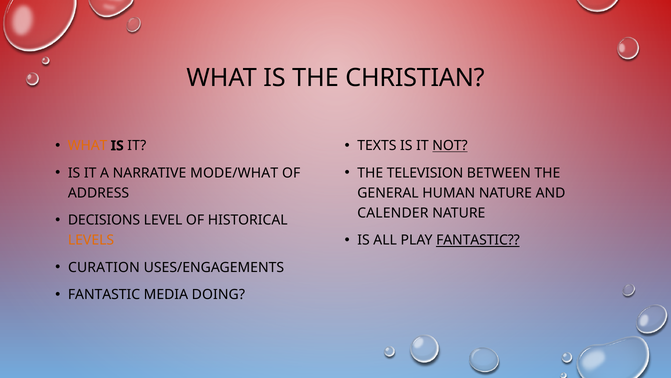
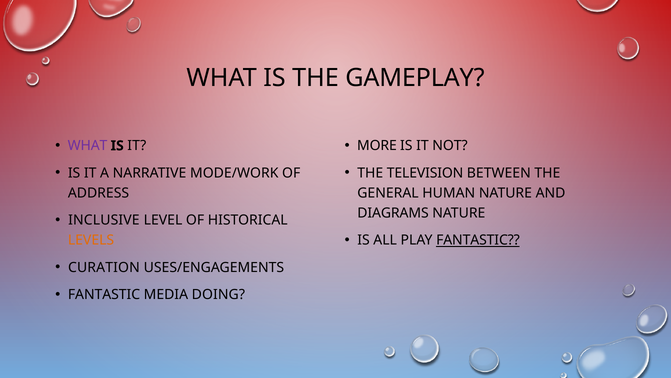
CHRISTIAN: CHRISTIAN -> GAMEPLAY
WHAT at (88, 146) colour: orange -> purple
TEXTS: TEXTS -> MORE
NOT underline: present -> none
MODE/WHAT: MODE/WHAT -> MODE/WORK
CALENDER: CALENDER -> DIAGRAMS
DECISIONS: DECISIONS -> INCLUSIVE
